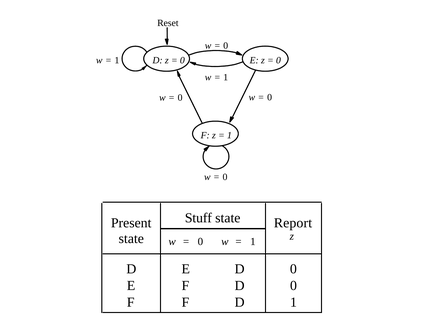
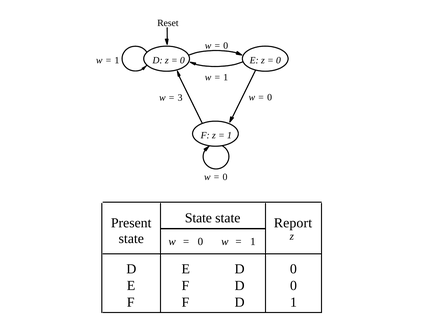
0 at (180, 98): 0 -> 3
Present Stuff: Stuff -> State
